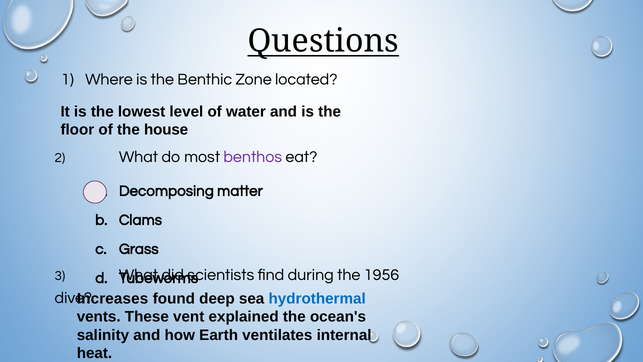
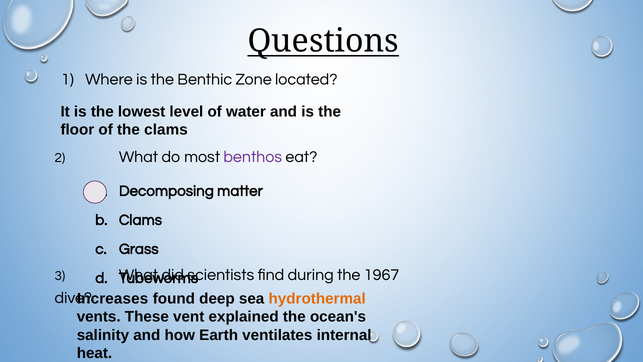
the house: house -> clams
1956: 1956 -> 1967
hydrothermal colour: blue -> orange
